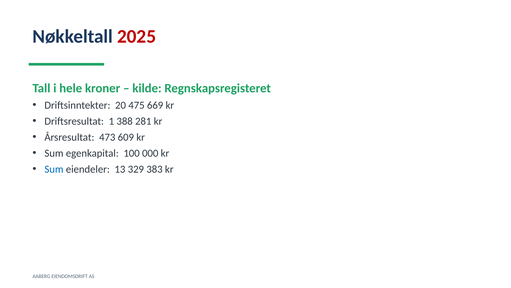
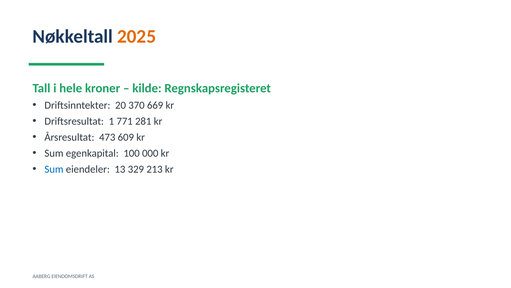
2025 colour: red -> orange
475: 475 -> 370
388: 388 -> 771
383: 383 -> 213
